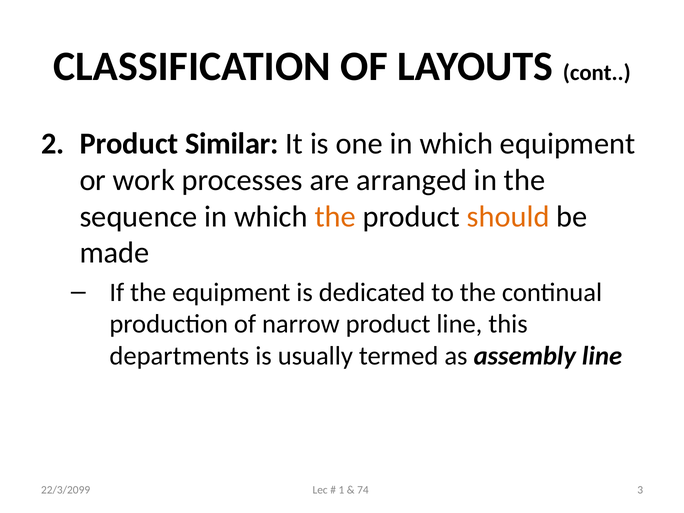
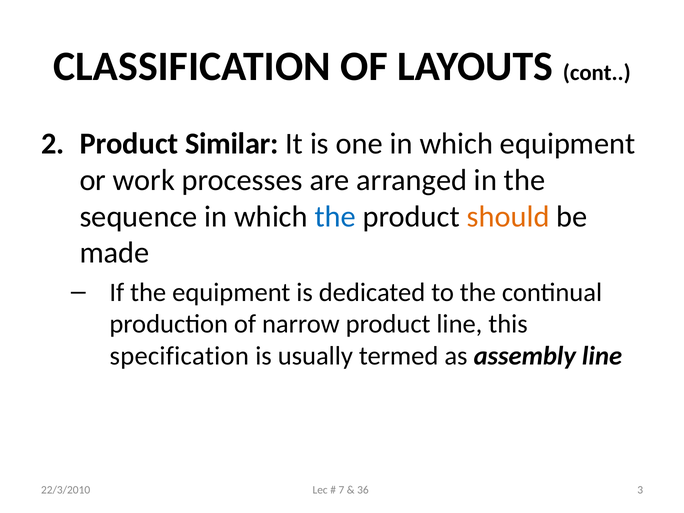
the at (335, 216) colour: orange -> blue
departments: departments -> specification
1: 1 -> 7
74: 74 -> 36
22/3/2099: 22/3/2099 -> 22/3/2010
